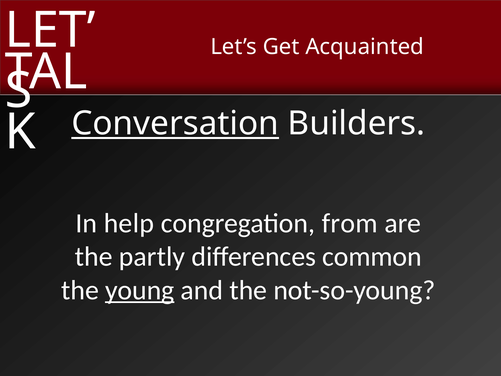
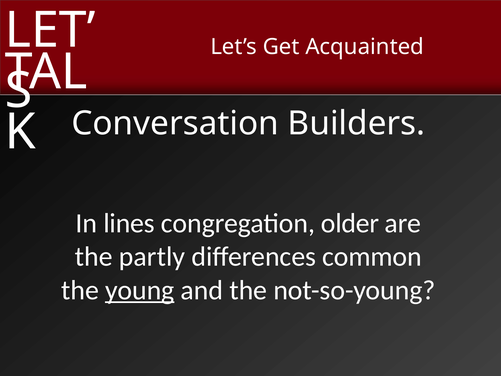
Conversation underline: present -> none
help: help -> lines
from: from -> older
